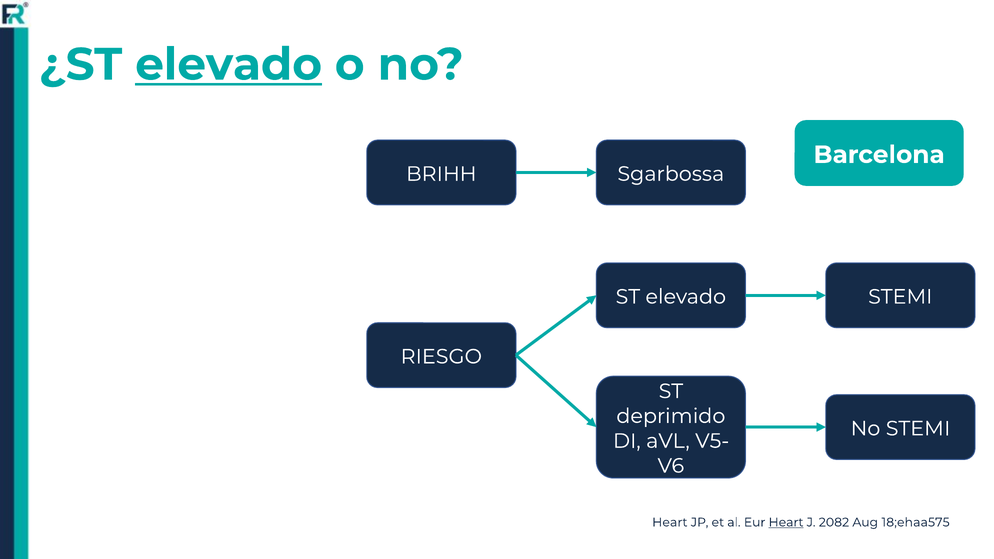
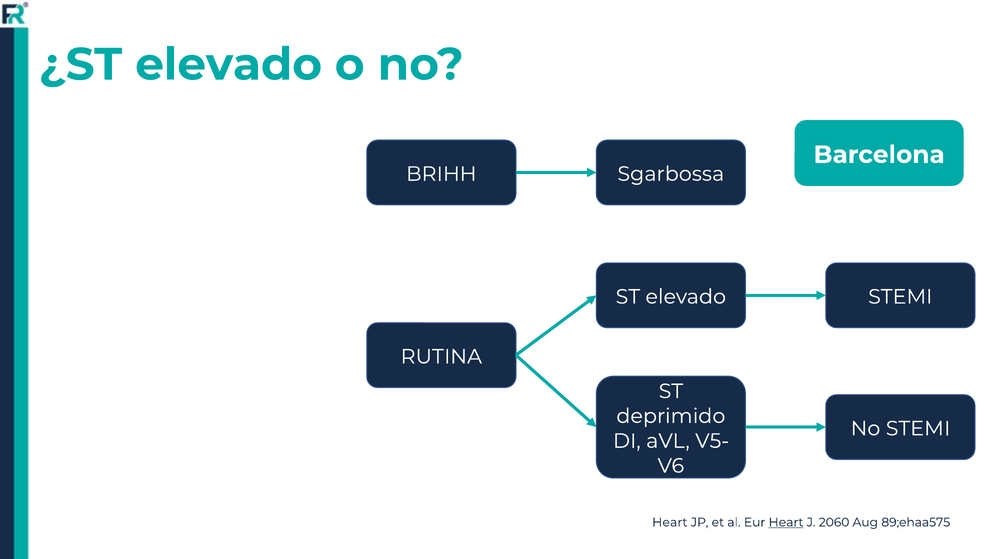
elevado at (229, 65) underline: present -> none
RIESGO: RIESGO -> RUTINA
2082: 2082 -> 2060
18;ehaa575: 18;ehaa575 -> 89;ehaa575
